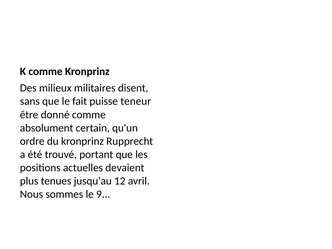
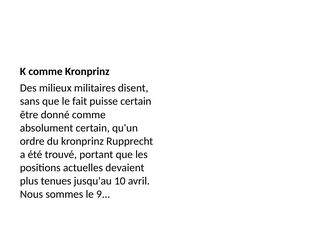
puisse teneur: teneur -> certain
12: 12 -> 10
